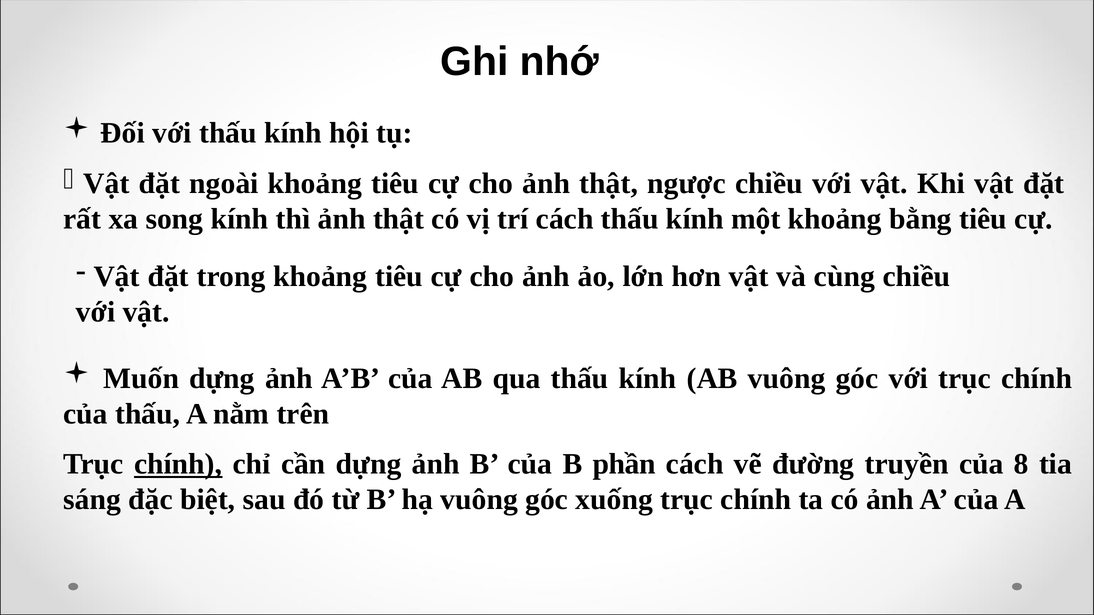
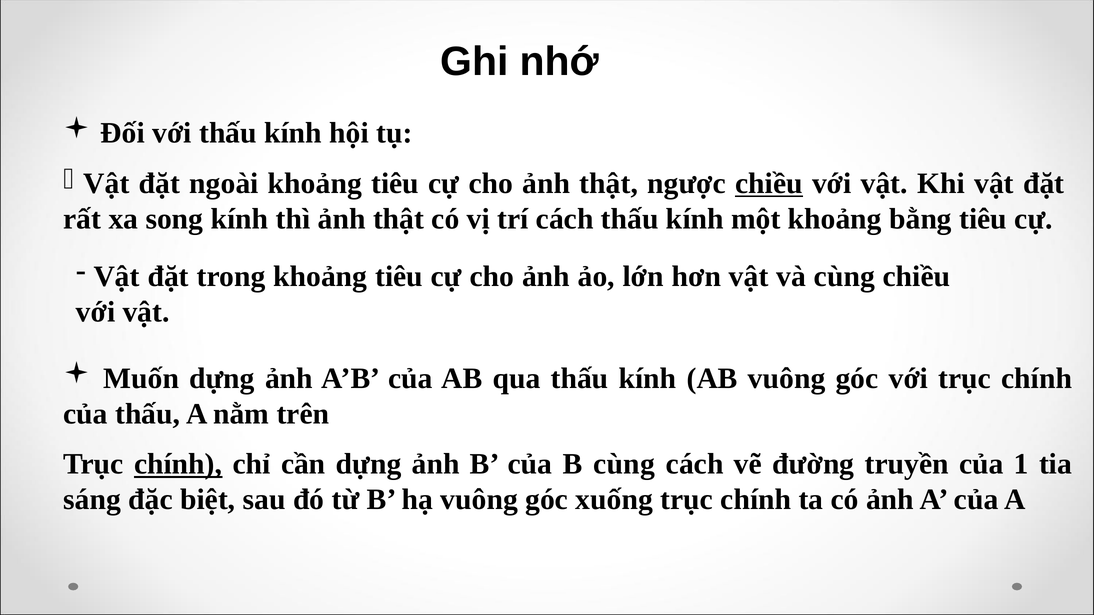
chiều at (769, 184) underline: none -> present
B phần: phần -> cùng
8: 8 -> 1
